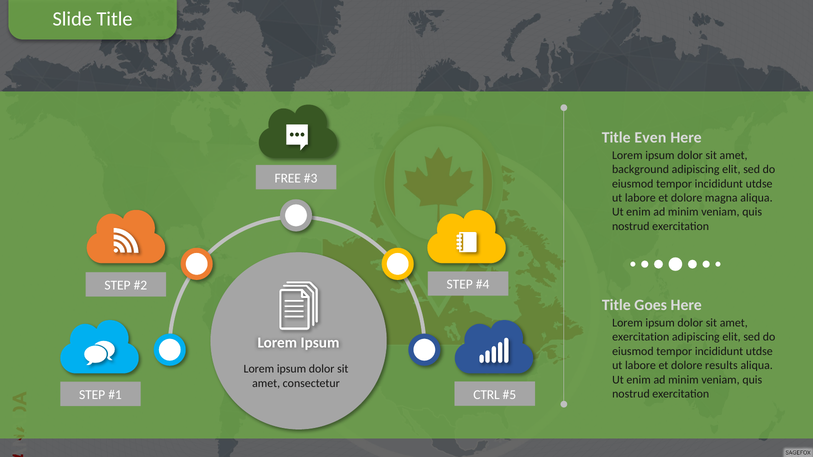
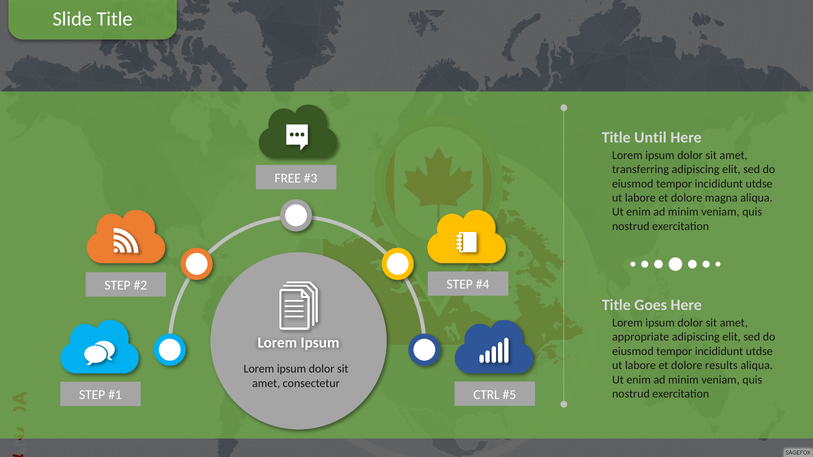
Even: Even -> Until
background: background -> transferring
exercitation at (641, 337): exercitation -> appropriate
